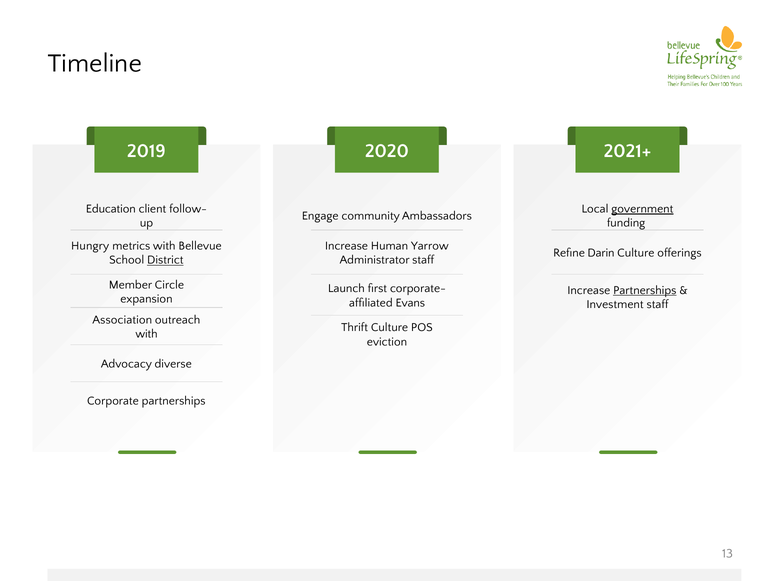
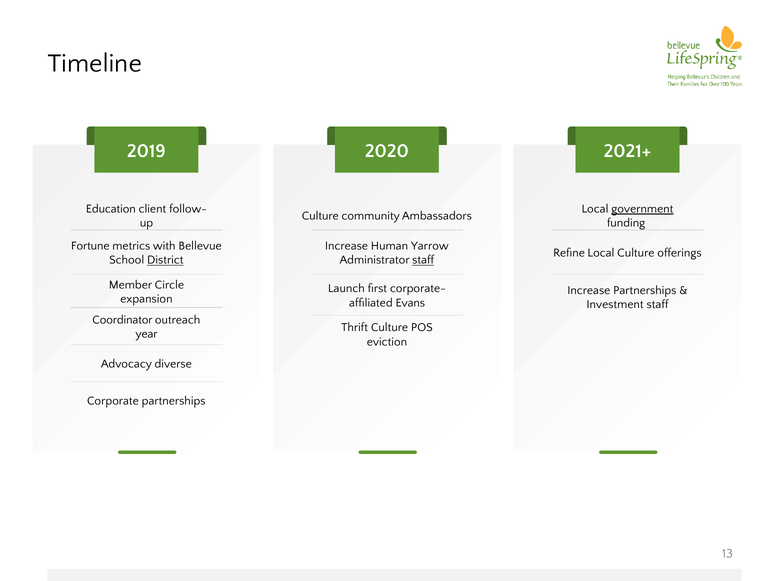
Engage at (320, 216): Engage -> Culture
Hungry: Hungry -> Fortune
Refine Darin: Darin -> Local
staff at (423, 260) underline: none -> present
Partnerships at (645, 290) underline: present -> none
Association: Association -> Coordinator
with at (147, 334): with -> year
